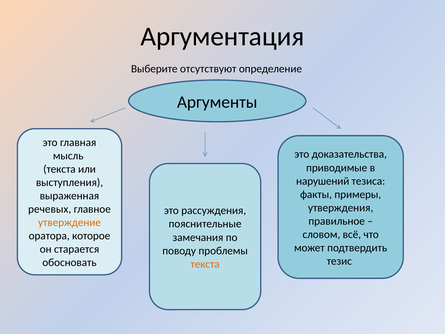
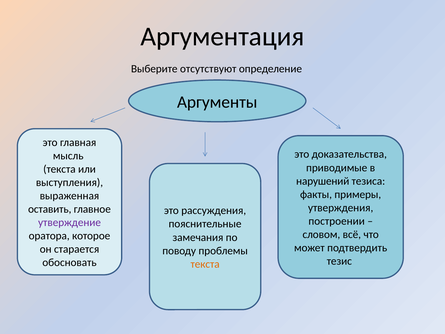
речевых: речевых -> оставить
правильное: правильное -> построении
утверждение colour: orange -> purple
